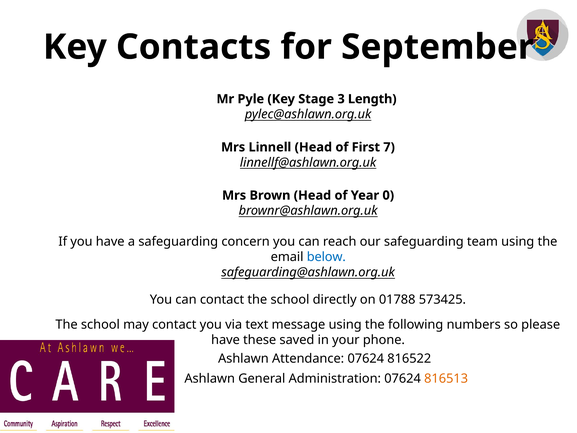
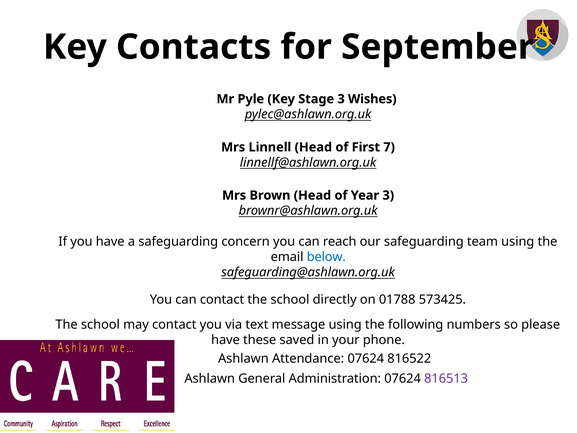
Length: Length -> Wishes
Year 0: 0 -> 3
816513 colour: orange -> purple
